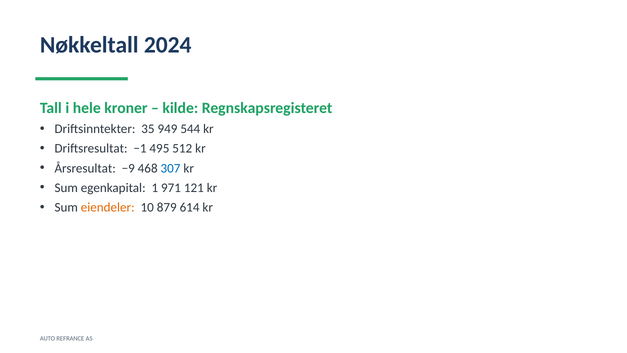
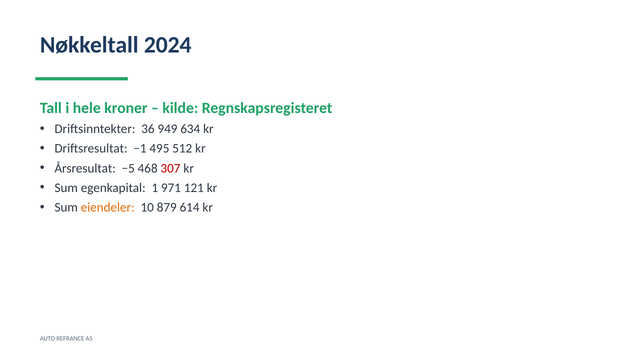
35: 35 -> 36
544: 544 -> 634
−9: −9 -> −5
307 colour: blue -> red
